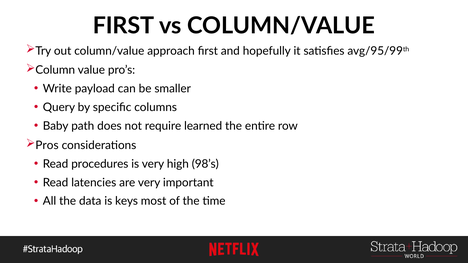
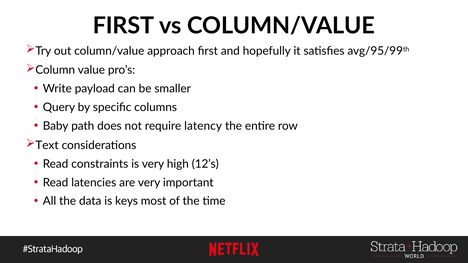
learned: learned -> latency
Pros: Pros -> Text
procedures: procedures -> constraints
98’s: 98’s -> 12’s
